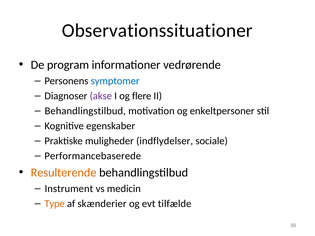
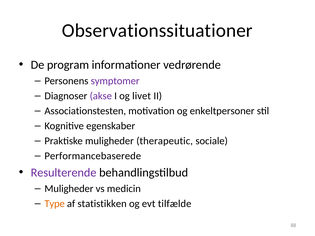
symptomer colour: blue -> purple
flere: flere -> livet
Behandlingstilbud at (85, 111): Behandlingstilbud -> Associationstesten
indflydelser: indflydelser -> therapeutic
Resulterende colour: orange -> purple
Instrument at (69, 189): Instrument -> Muligheder
skænderier: skænderier -> statistikken
